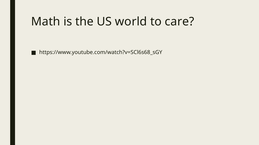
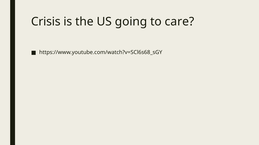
Math: Math -> Crisis
world: world -> going
